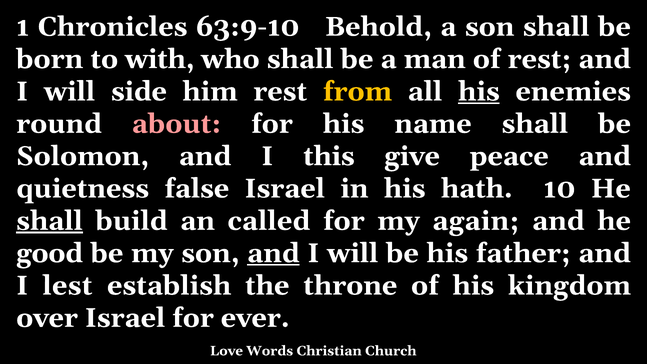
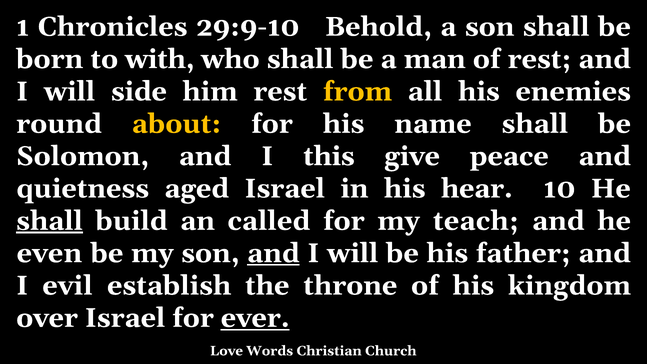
63:9-10: 63:9-10 -> 29:9-10
his at (479, 92) underline: present -> none
about colour: pink -> yellow
false: false -> aged
hath: hath -> hear
again: again -> teach
good: good -> even
lest: lest -> evil
ever underline: none -> present
